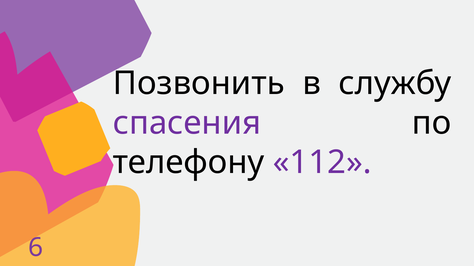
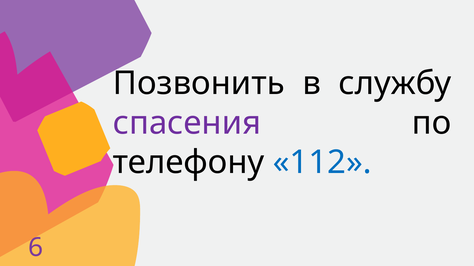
112 colour: purple -> blue
